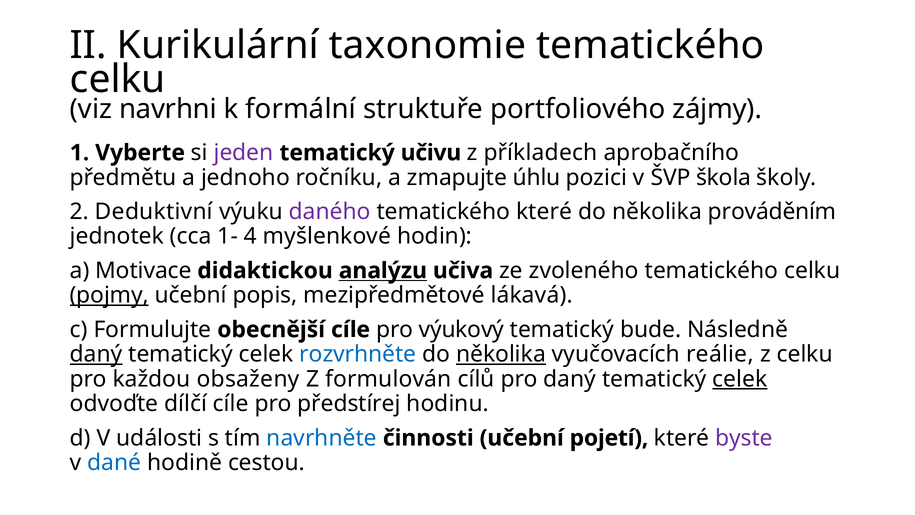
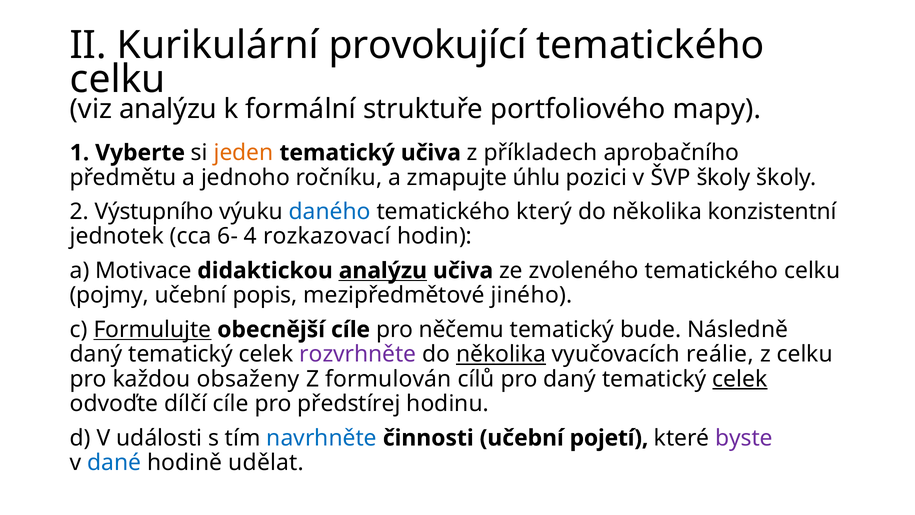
taxonomie: taxonomie -> provokující
viz navrhni: navrhni -> analýzu
zájmy: zájmy -> mapy
jeden colour: purple -> orange
tematický učivu: učivu -> učiva
ŠVP škola: škola -> školy
Deduktivní: Deduktivní -> Výstupního
daného colour: purple -> blue
tematického které: které -> který
prováděním: prováděním -> konzistentní
1-: 1- -> 6-
myšlenkové: myšlenkové -> rozkazovací
pojmy underline: present -> none
lákavá: lákavá -> jiného
Formulujte underline: none -> present
výukový: výukový -> něčemu
daný at (96, 354) underline: present -> none
rozvrhněte colour: blue -> purple
cestou: cestou -> udělat
